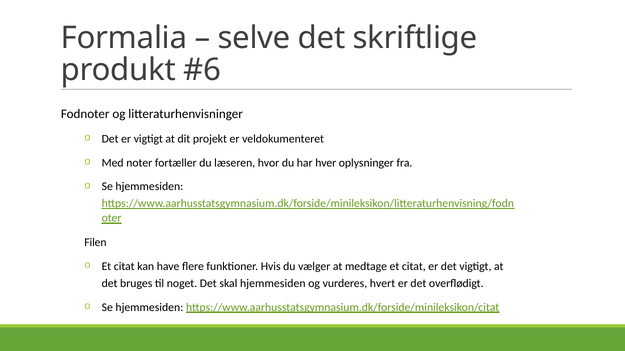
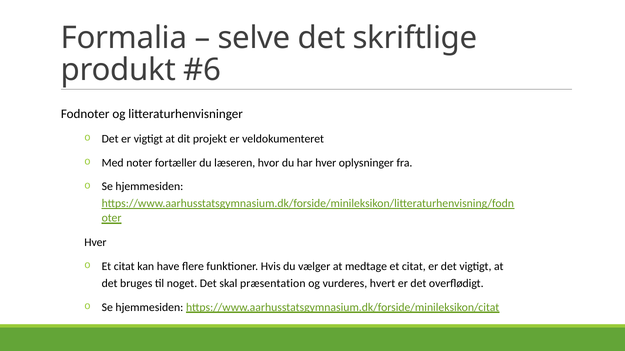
Filen at (95, 243): Filen -> Hver
skal hjemmesiden: hjemmesiden -> præsentation
